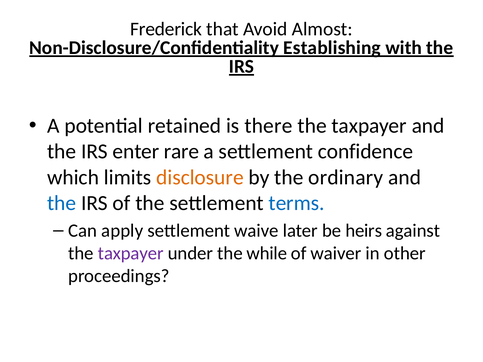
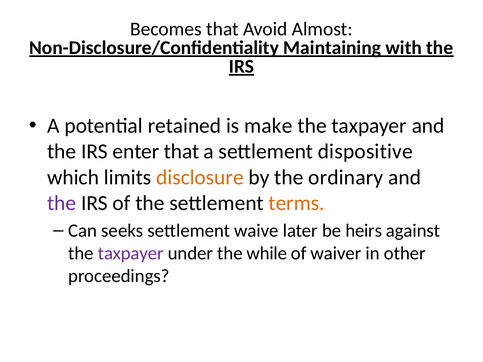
Frederick: Frederick -> Becomes
Establishing: Establishing -> Maintaining
there: there -> make
enter rare: rare -> that
confidence: confidence -> dispositive
the at (62, 203) colour: blue -> purple
terms colour: blue -> orange
apply: apply -> seeks
